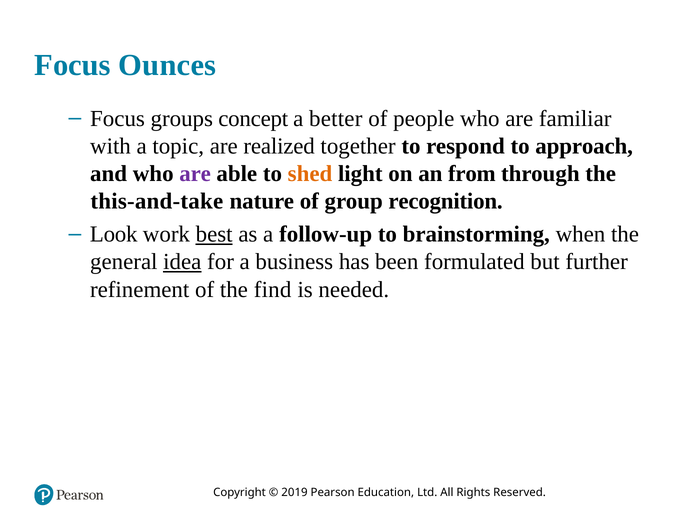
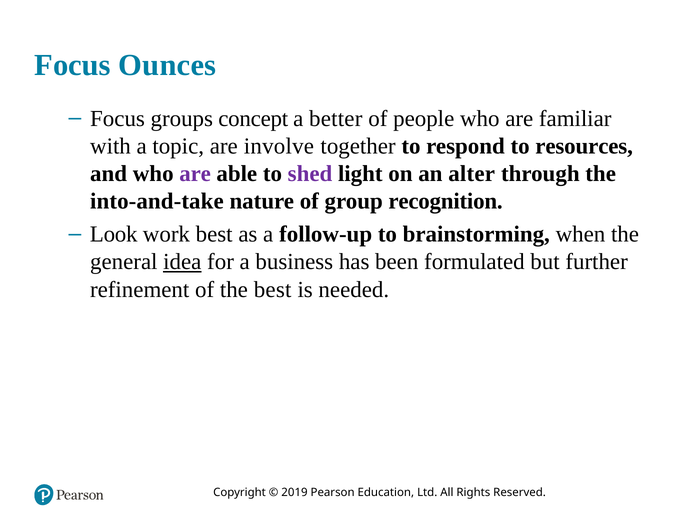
realized: realized -> involve
approach: approach -> resources
shed colour: orange -> purple
from: from -> alter
this-and-take: this-and-take -> into-and-take
best at (214, 234) underline: present -> none
the find: find -> best
